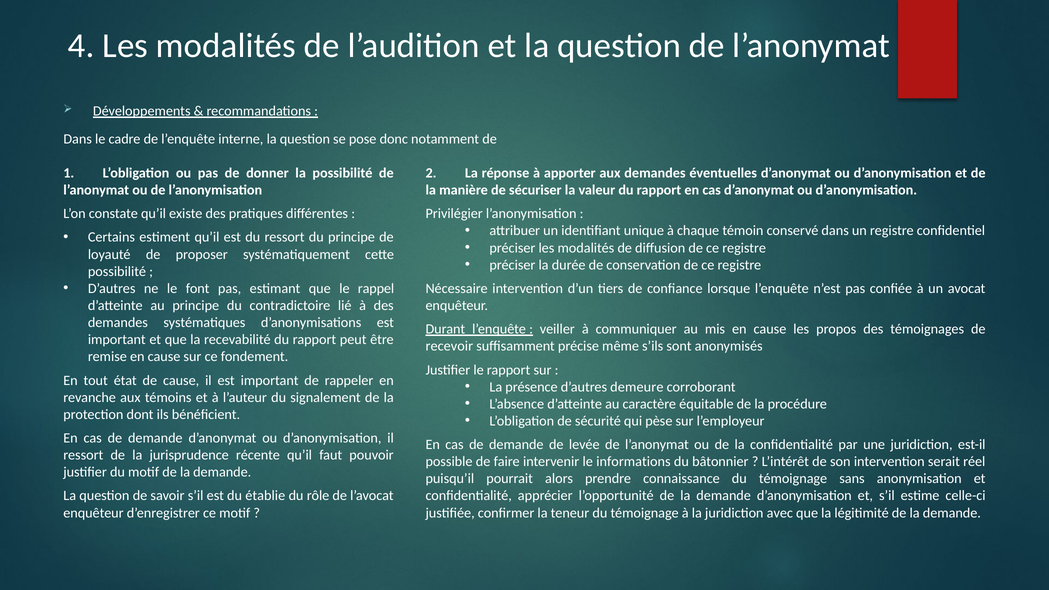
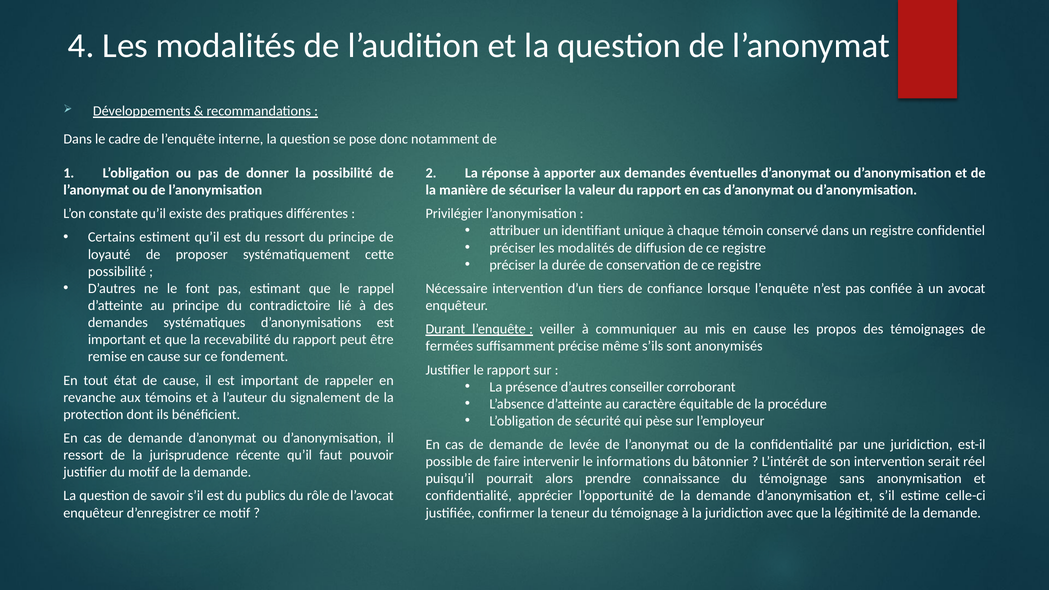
recevoir: recevoir -> fermées
demeure: demeure -> conseiller
établie: établie -> publics
